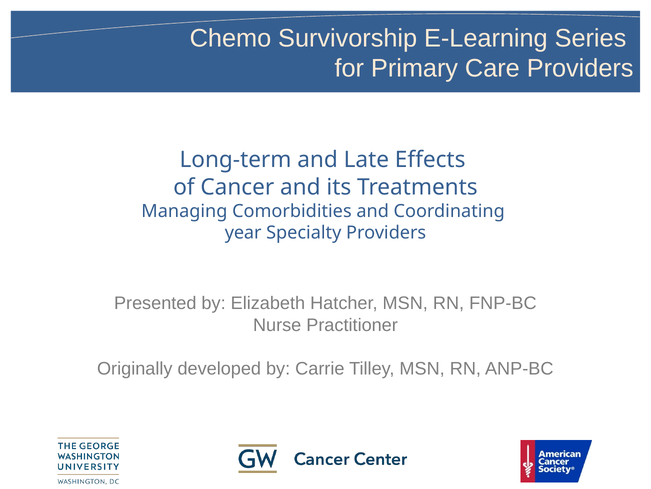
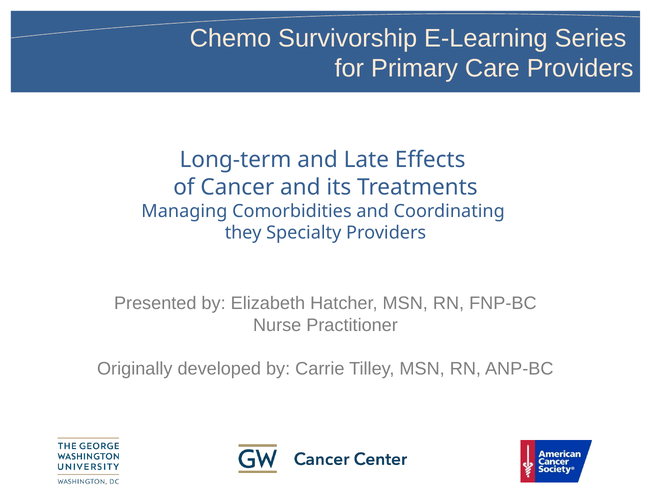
year: year -> they
